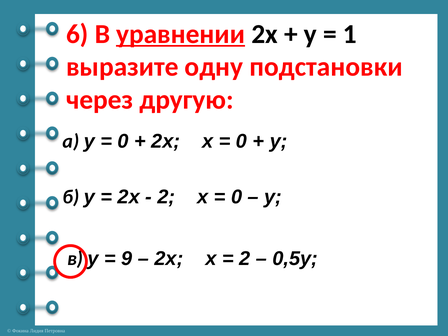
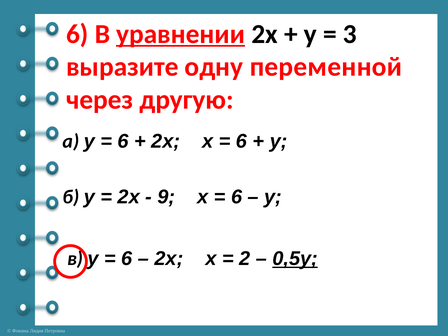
1: 1 -> 3
подстановки: подстановки -> переменной
0 at (123, 141): 0 -> 6
0 at (241, 141): 0 -> 6
2 at (166, 197): 2 -> 9
0 at (237, 197): 0 -> 6
9 at (127, 259): 9 -> 6
0,5у underline: none -> present
